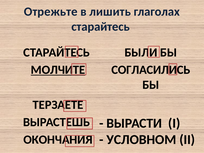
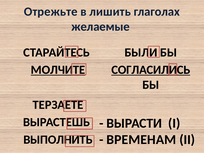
старайтесь at (101, 27): старайтесь -> желаемые
СОГЛАСИЛИСЬ underline: none -> present
УСЛОВНОМ: УСЛОВНОМ -> ВРЕМЕНАМ
ОКОНЧАНИЯ: ОКОНЧАНИЯ -> ВЫПОЛНИТЬ
